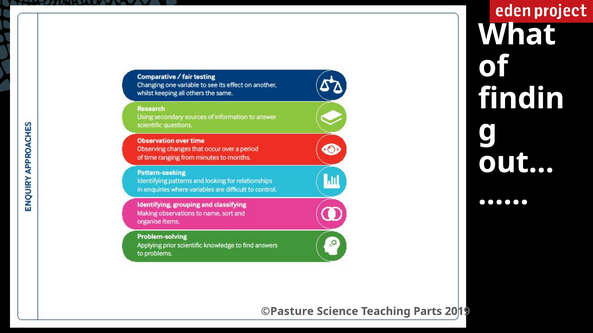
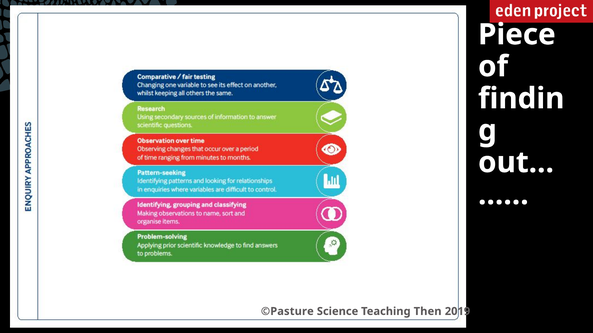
What: What -> Piece
Parts: Parts -> Then
